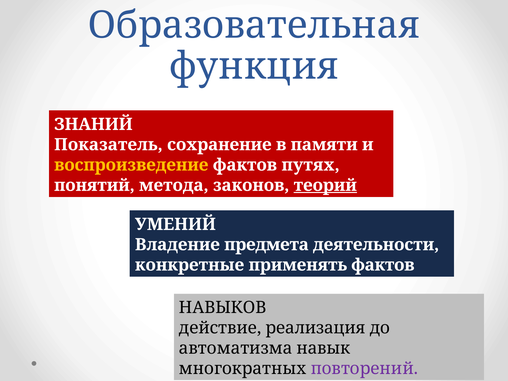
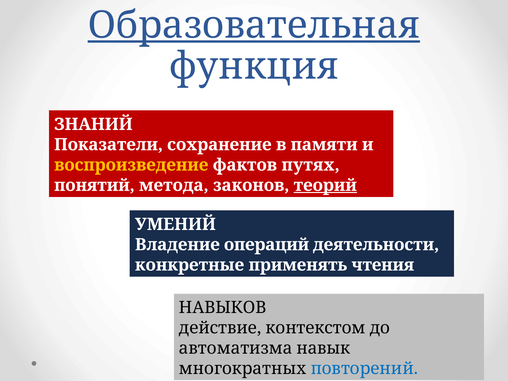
Образовательная underline: none -> present
Показатель: Показатель -> Показатели
предмета: предмета -> операций
применять фактов: фактов -> чтения
реализация: реализация -> контекстом
повторений colour: purple -> blue
